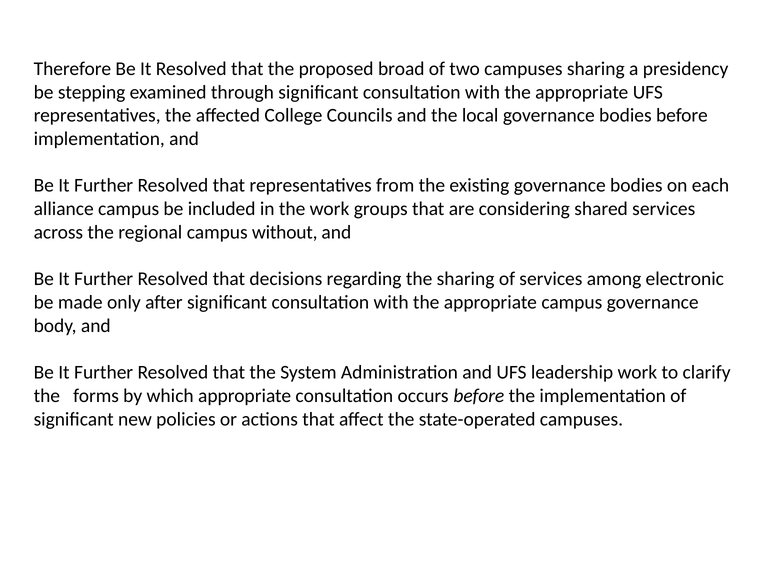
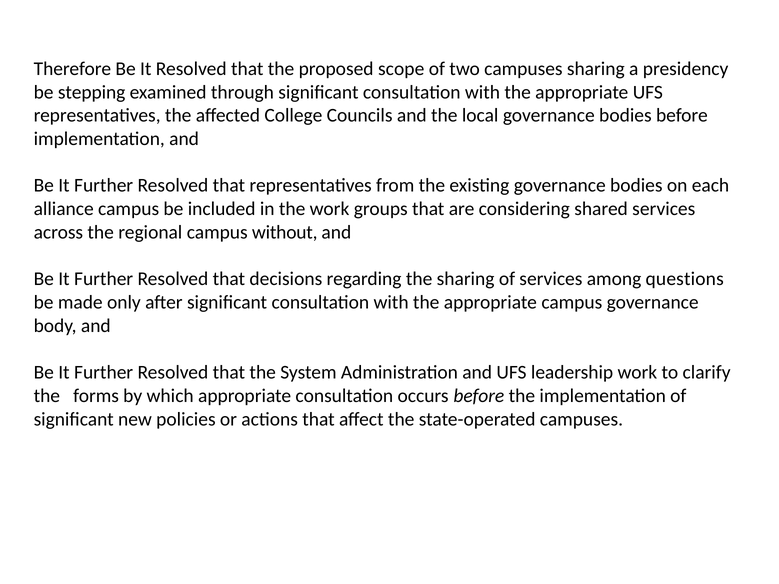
broad: broad -> scope
electronic: electronic -> questions
